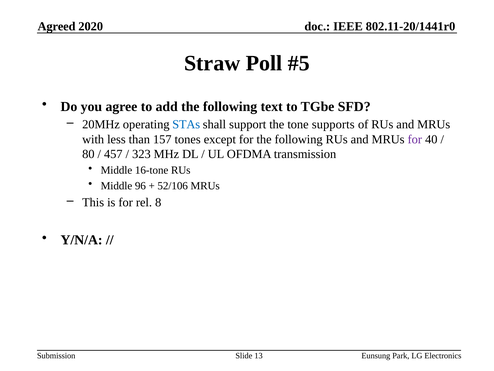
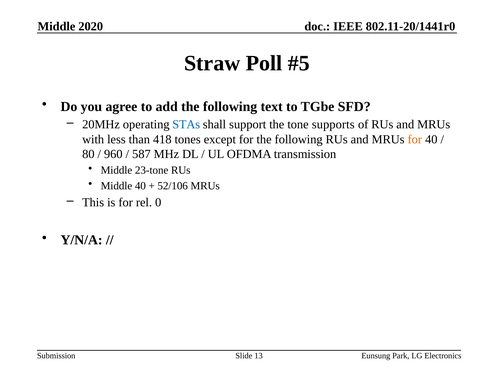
Agreed at (57, 26): Agreed -> Middle
157: 157 -> 418
for at (415, 139) colour: purple -> orange
457: 457 -> 960
323: 323 -> 587
16-tone: 16-tone -> 23-tone
Middle 96: 96 -> 40
8: 8 -> 0
